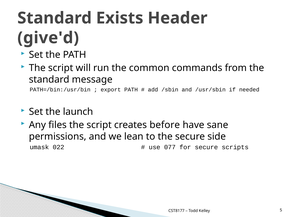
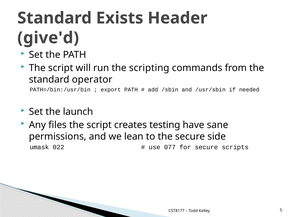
common: common -> scripting
message: message -> operator
before: before -> testing
